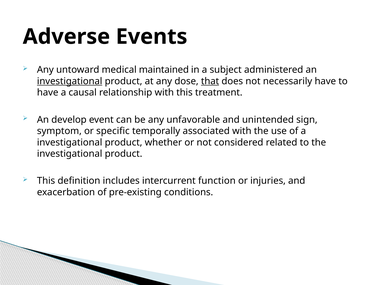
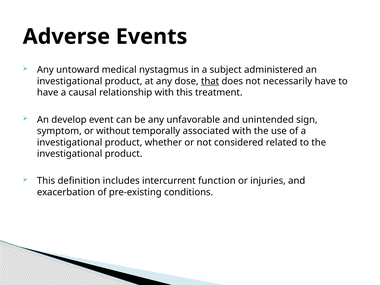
maintained: maintained -> nystagmus
investigational at (70, 81) underline: present -> none
specific: specific -> without
